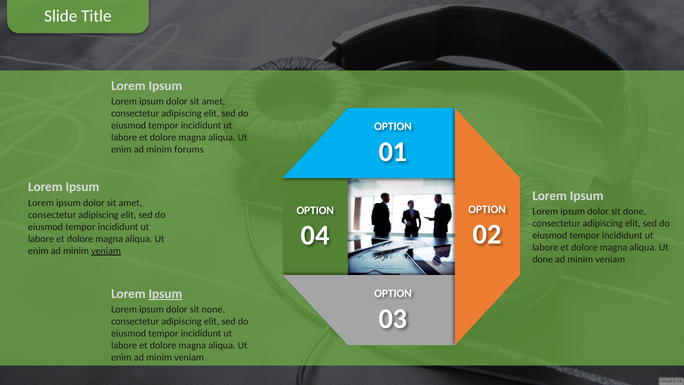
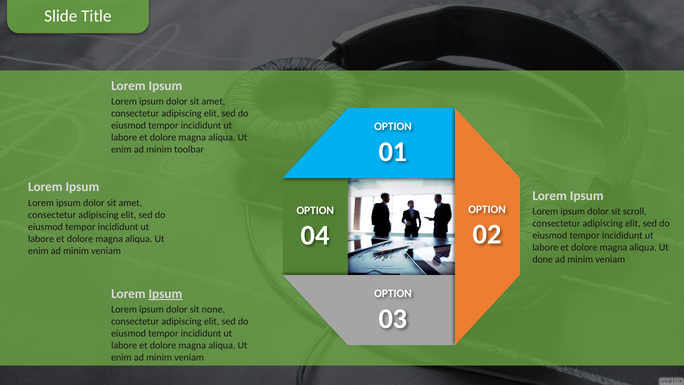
forums: forums -> toolbar
sit done: done -> scroll
veniam at (106, 251) underline: present -> none
